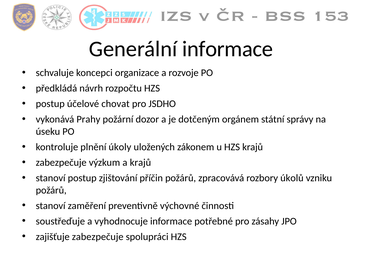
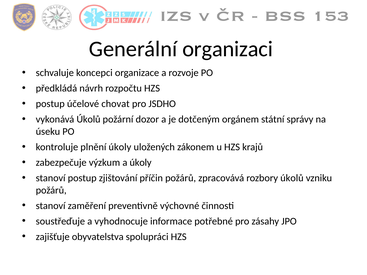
Generální informace: informace -> organizaci
vykonává Prahy: Prahy -> Úkolů
a krajů: krajů -> úkoly
zajišťuje zabezpečuje: zabezpečuje -> obyvatelstva
